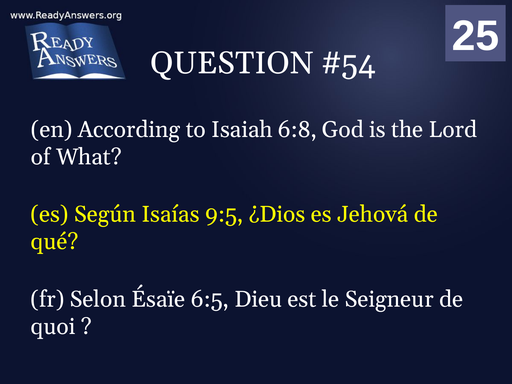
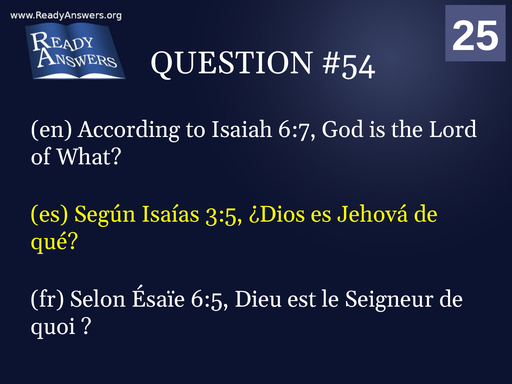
6:8: 6:8 -> 6:7
9:5: 9:5 -> 3:5
